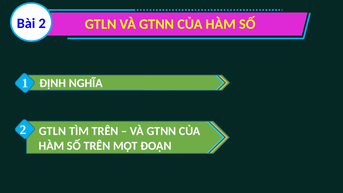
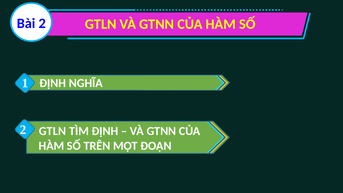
TÌM TRÊN: TRÊN -> ĐỊNH
